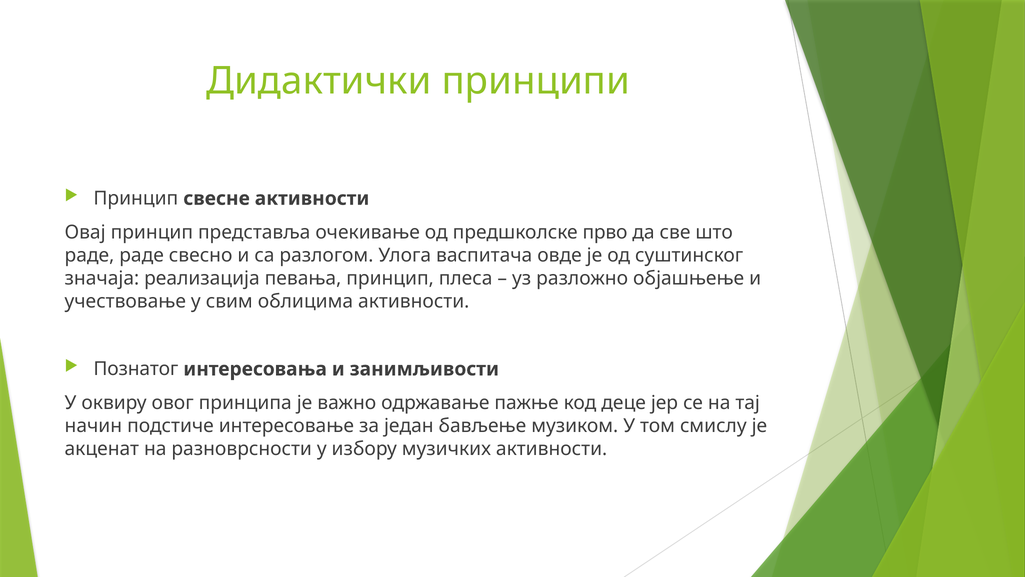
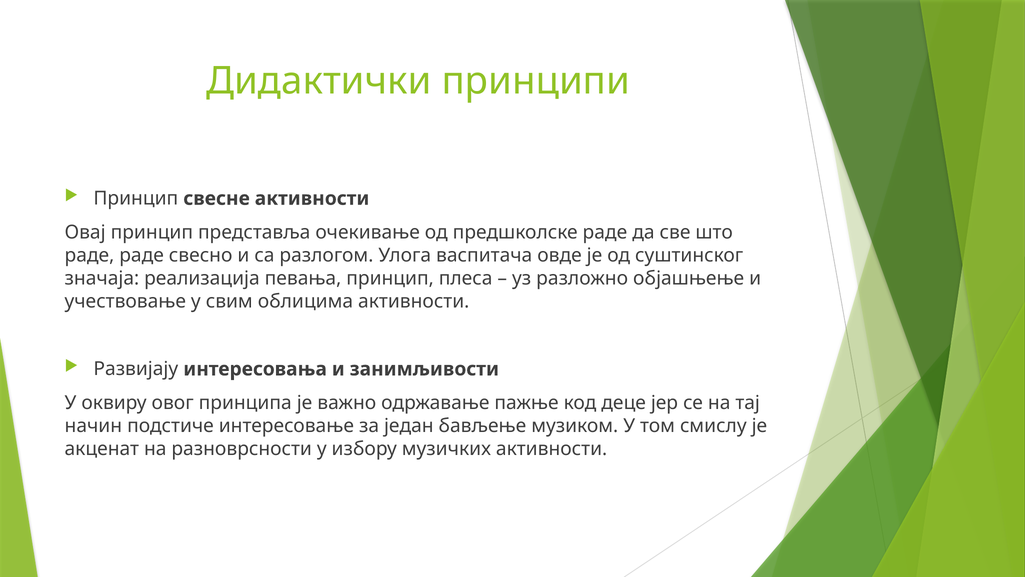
предшколске прво: прво -> раде
Познатог: Познатог -> Развијају
